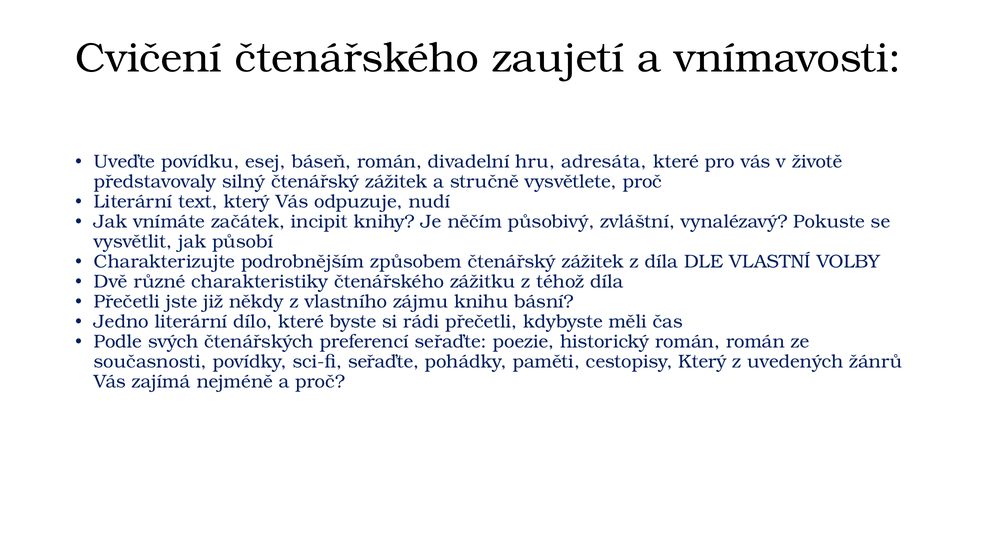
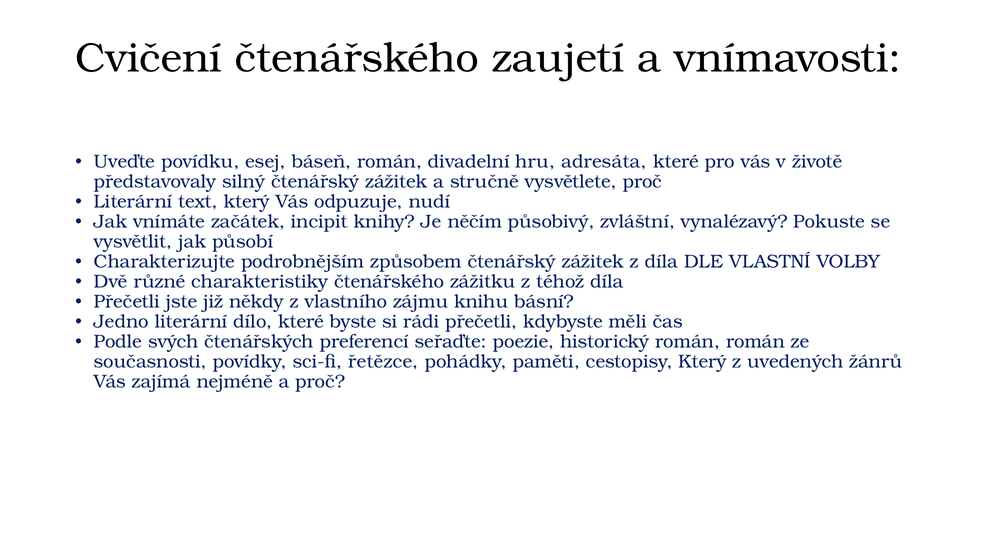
sci-fi seřaďte: seřaďte -> řetězce
